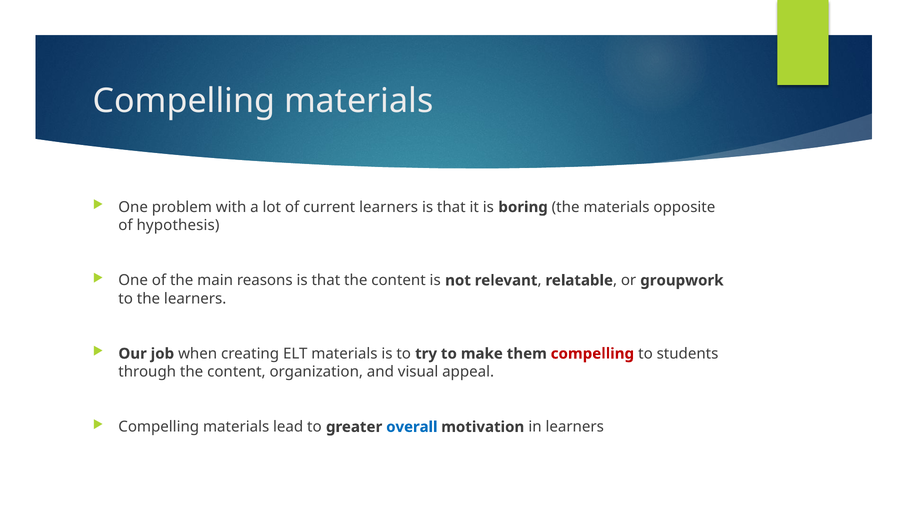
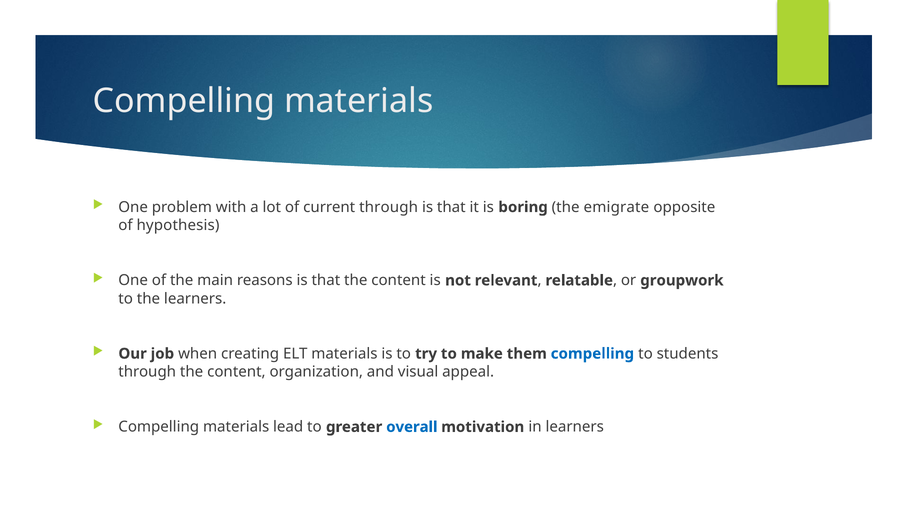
current learners: learners -> through
the materials: materials -> emigrate
compelling at (592, 354) colour: red -> blue
